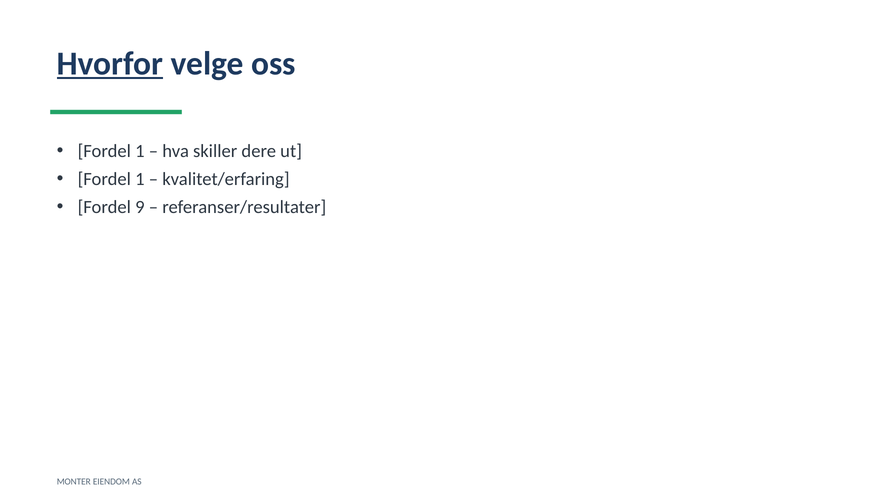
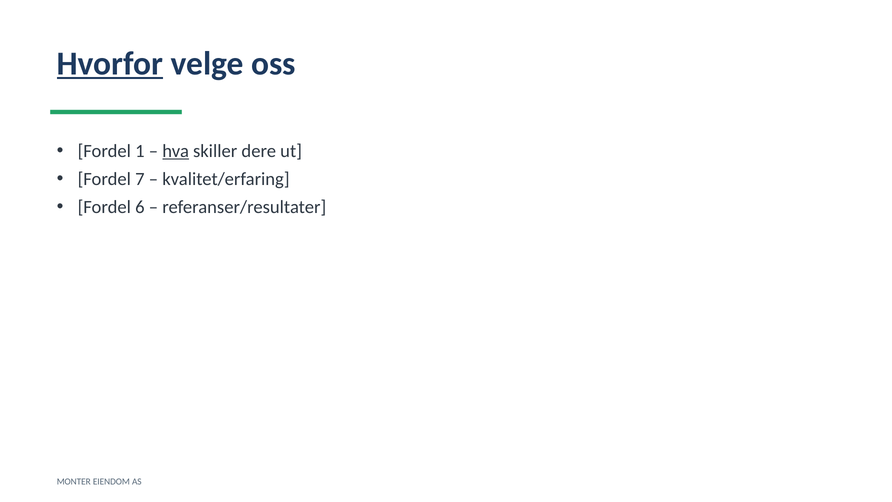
hva underline: none -> present
1 at (140, 179): 1 -> 7
9: 9 -> 6
